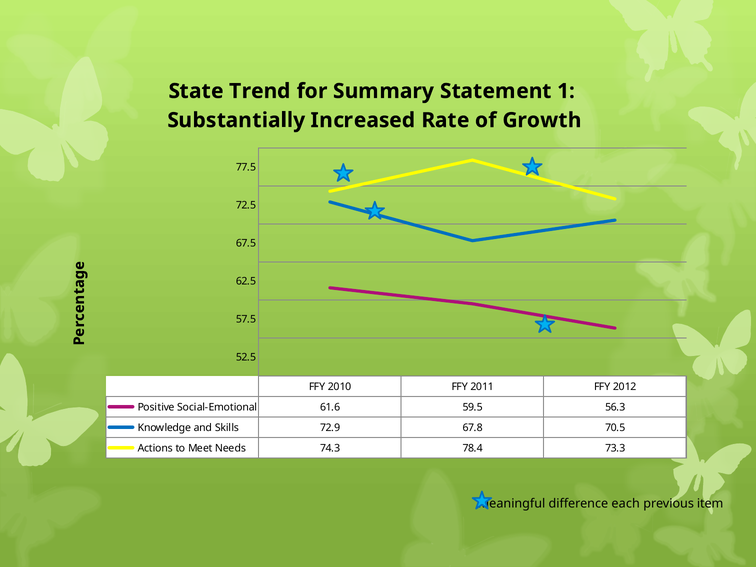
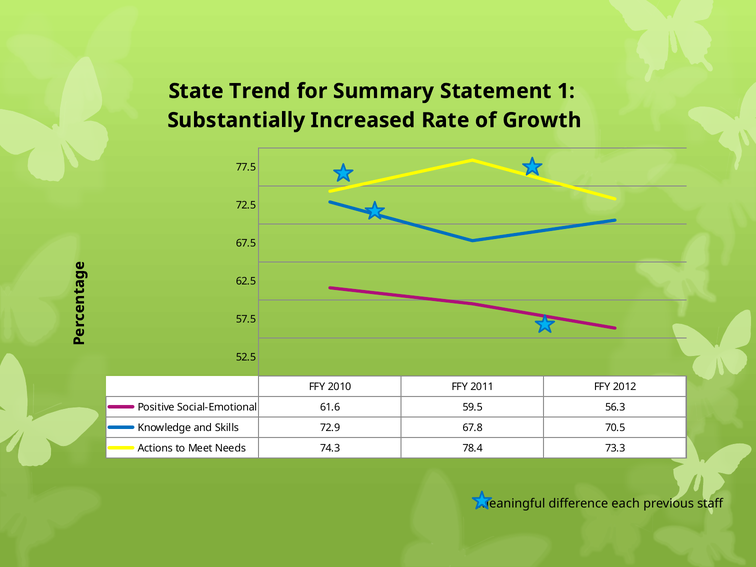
item: item -> staff
